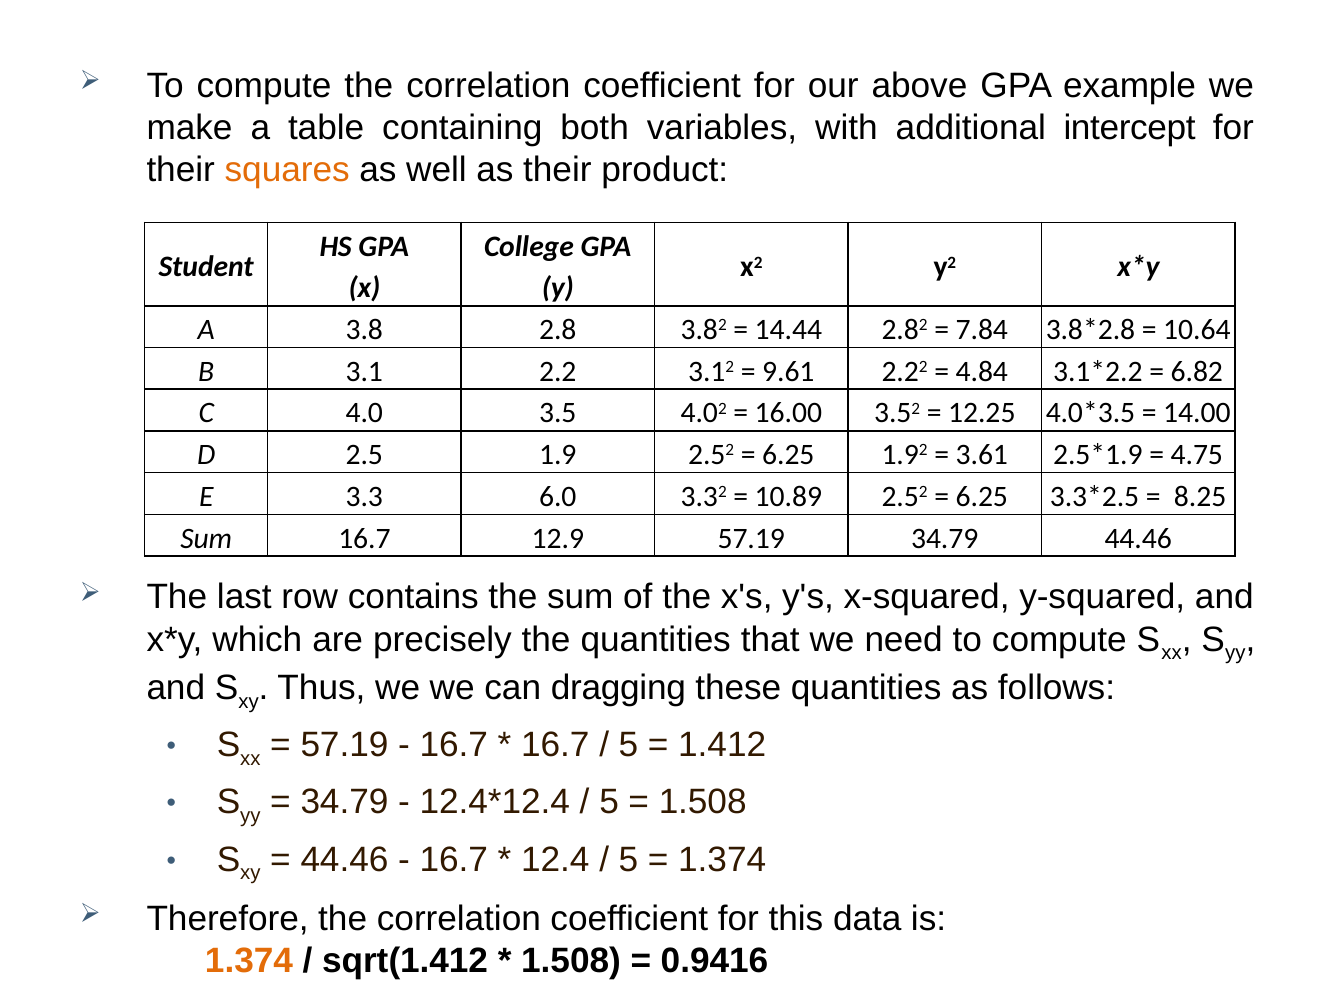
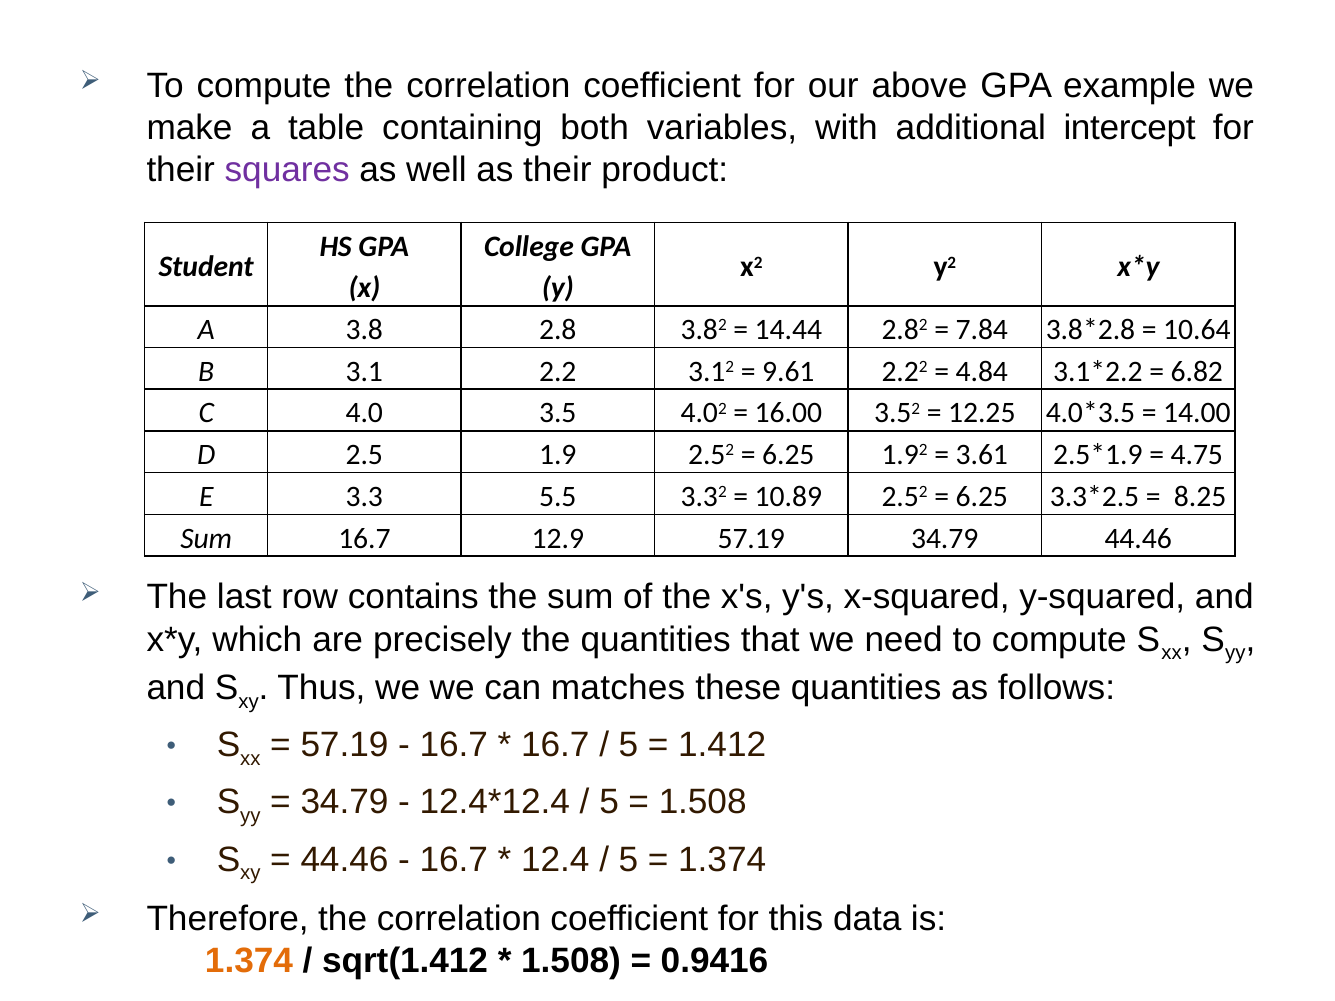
squares colour: orange -> purple
6.0: 6.0 -> 5.5
dragging: dragging -> matches
